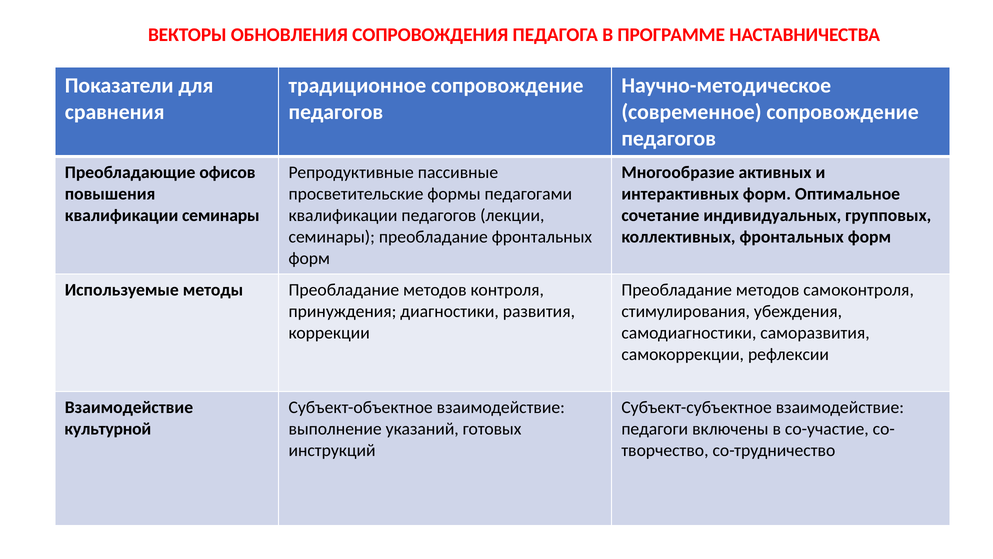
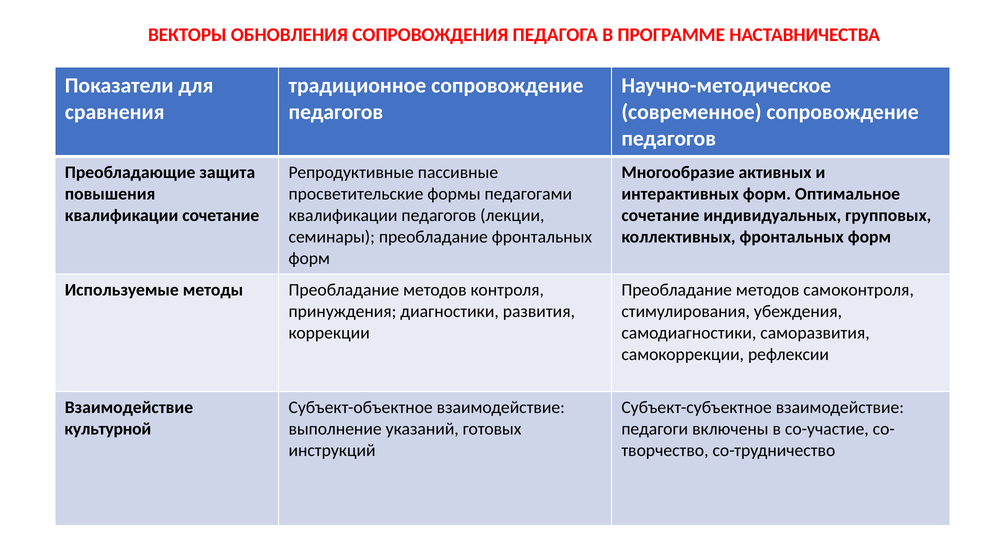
офисов: офисов -> защита
квалификации семинары: семинары -> сочетание
